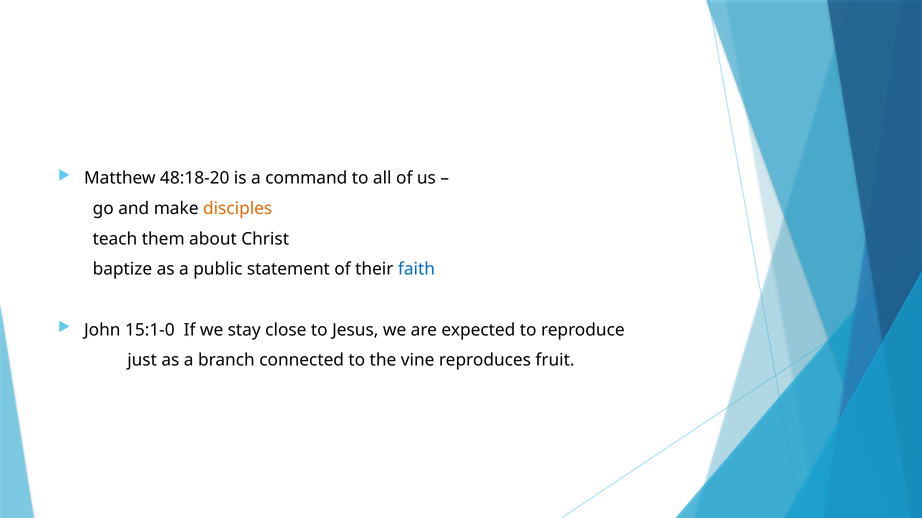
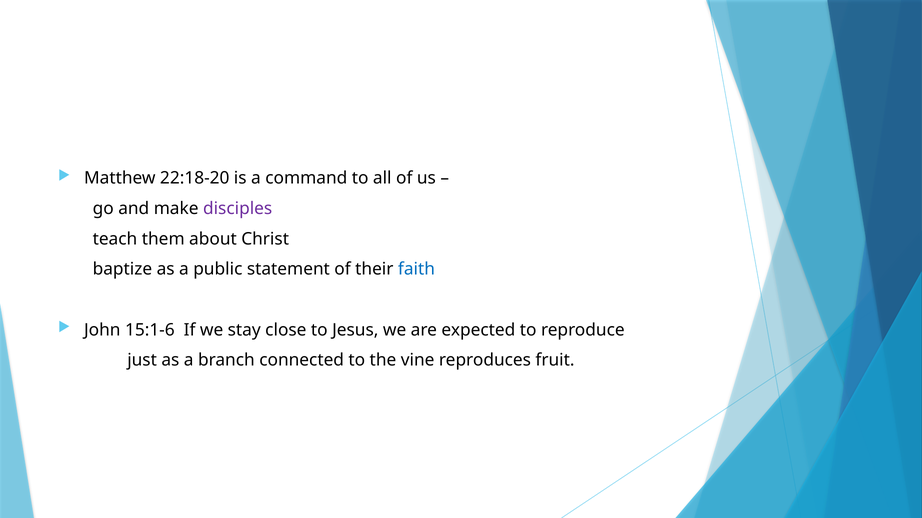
48:18-20: 48:18-20 -> 22:18-20
disciples colour: orange -> purple
15:1-0: 15:1-0 -> 15:1-6
